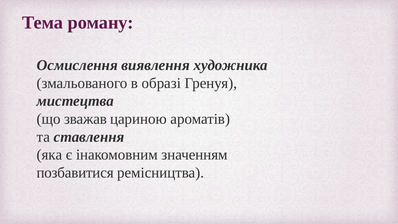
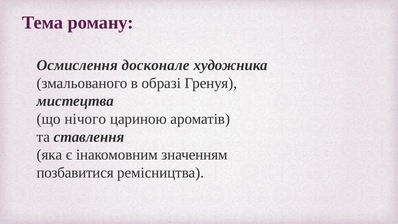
виявлення: виявлення -> досконале
зважав: зважав -> нічого
